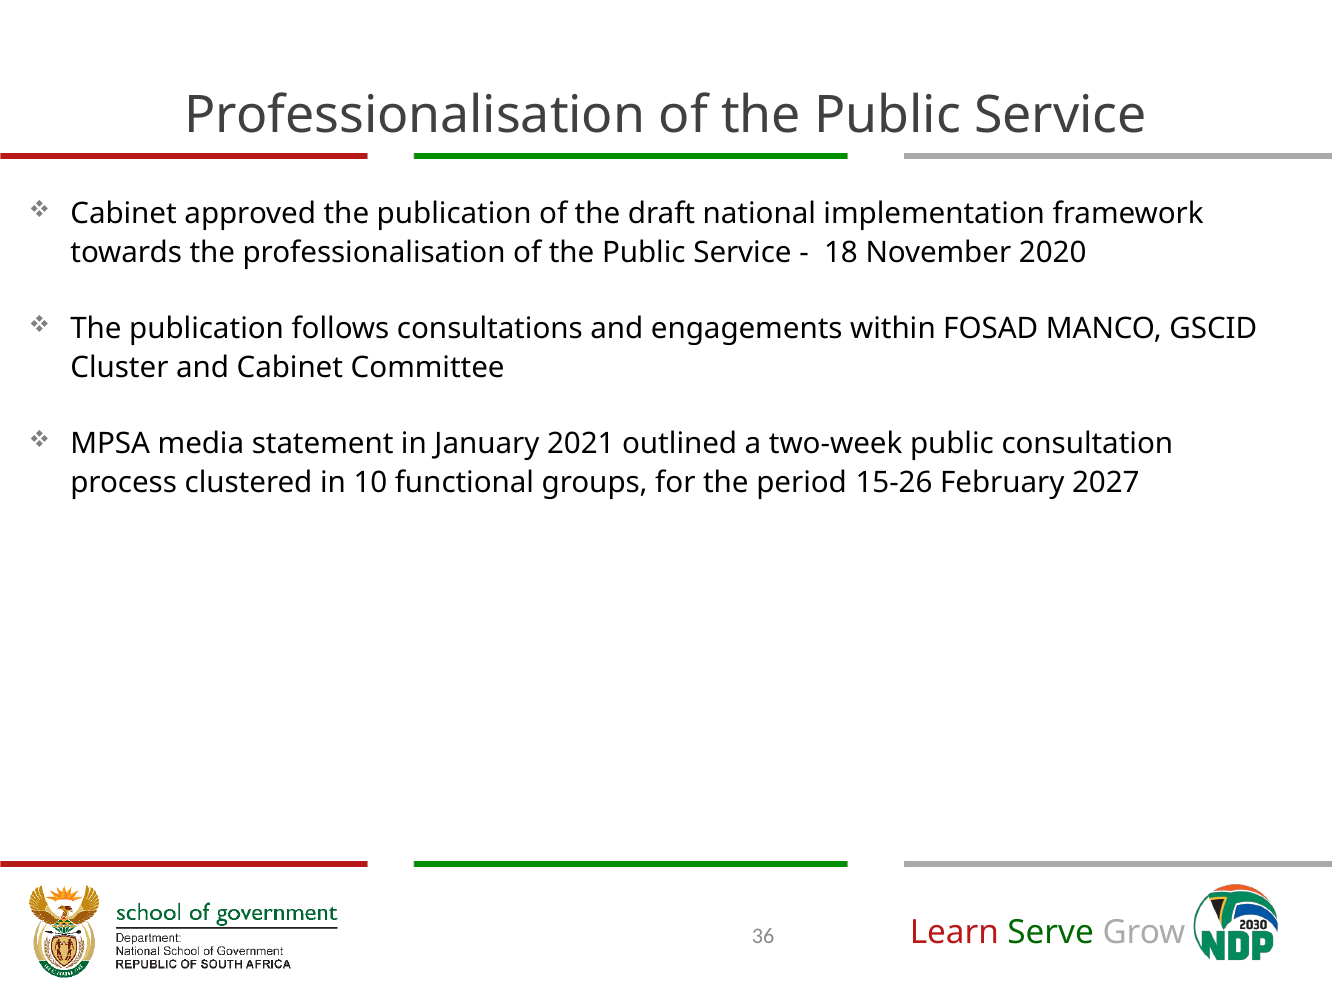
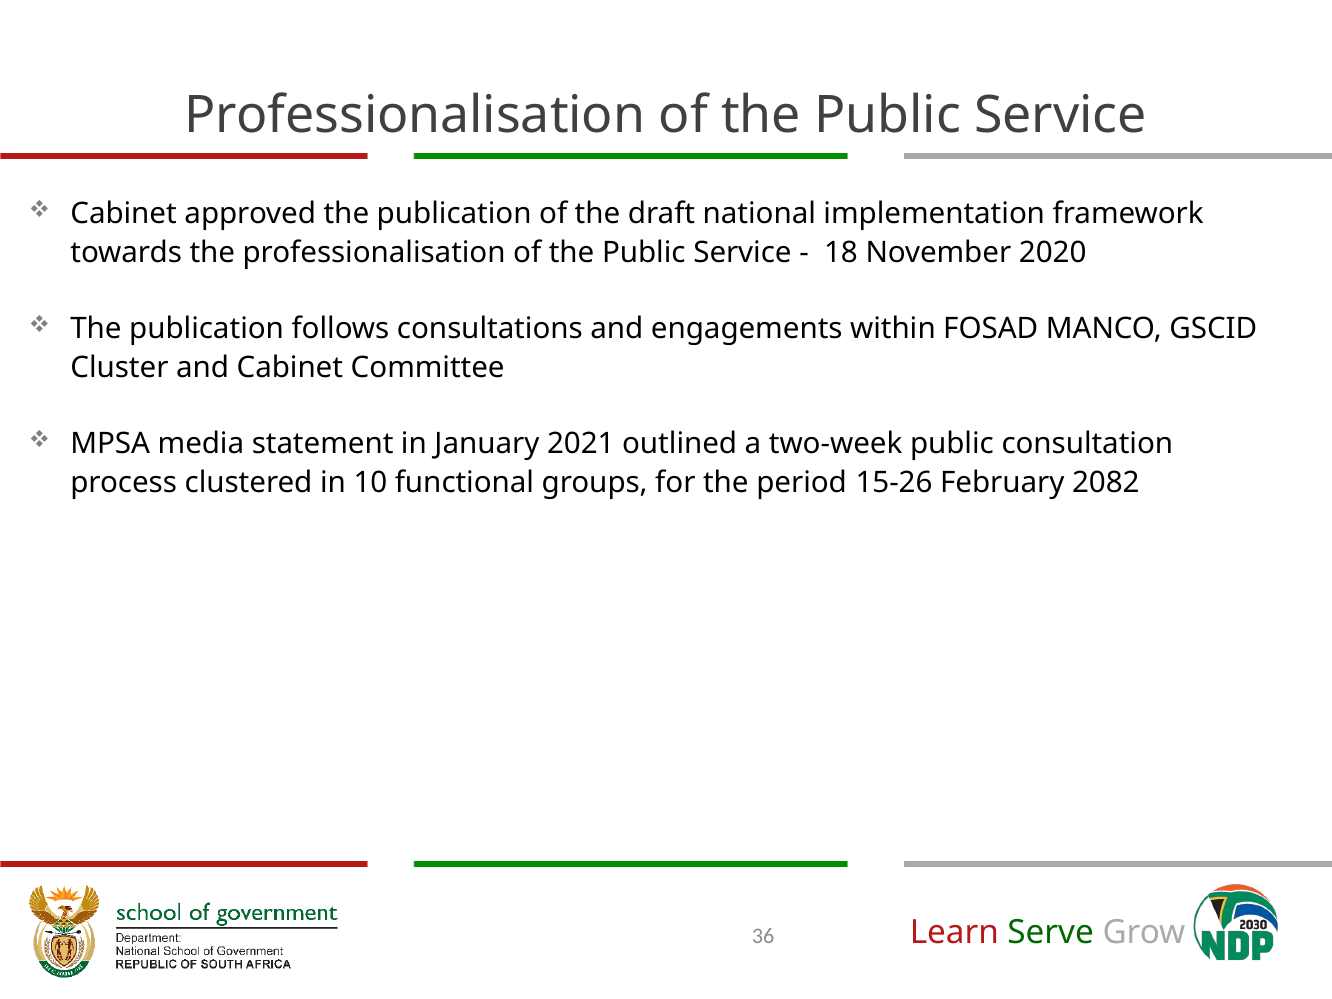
2027: 2027 -> 2082
